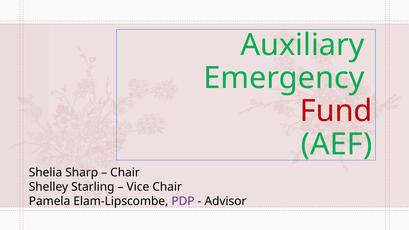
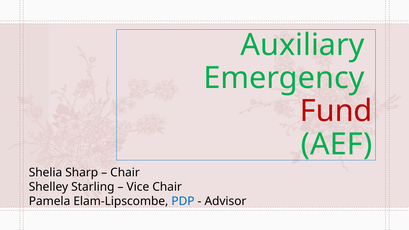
PDP colour: purple -> blue
